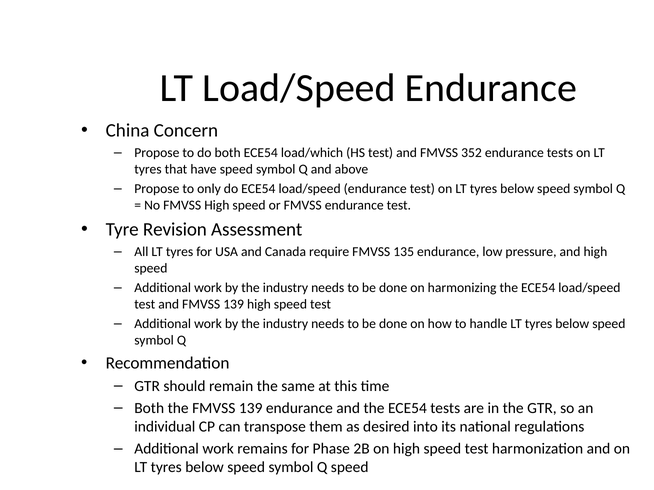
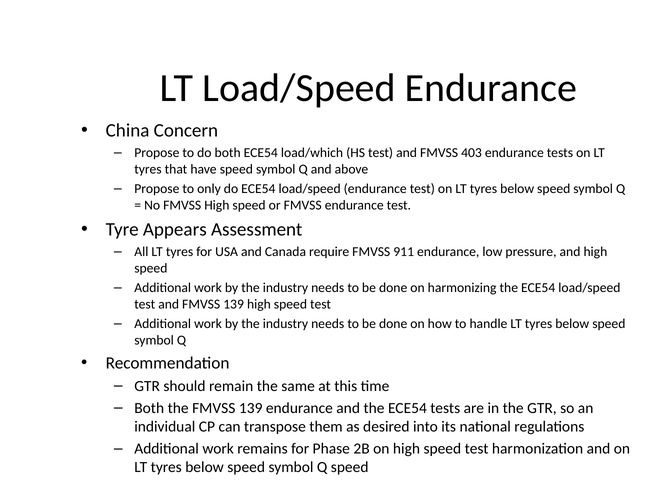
352: 352 -> 403
Revision: Revision -> Appears
135: 135 -> 911
